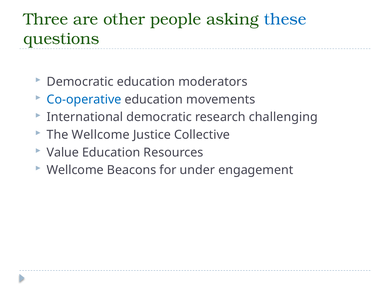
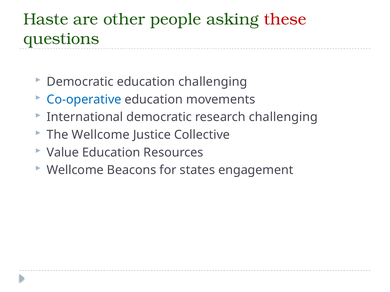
Three: Three -> Haste
these colour: blue -> red
education moderators: moderators -> challenging
under: under -> states
